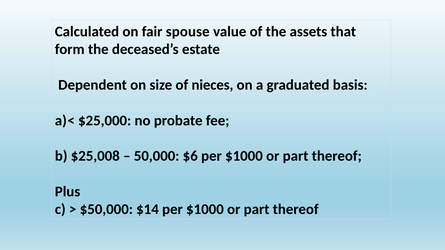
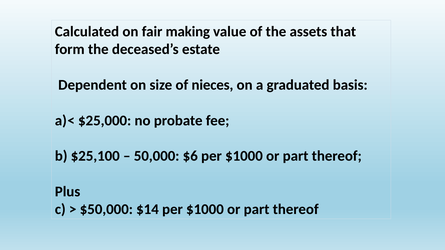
spouse: spouse -> making
$25,008: $25,008 -> $25,100
